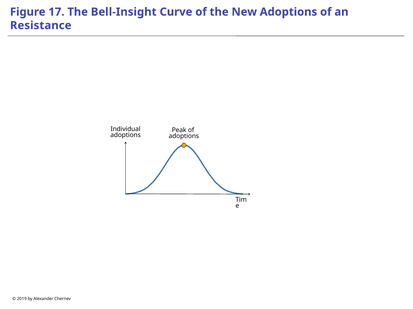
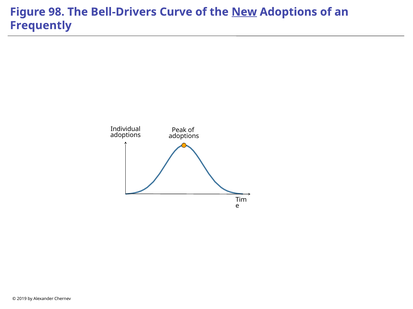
17: 17 -> 98
Bell-Insight: Bell-Insight -> Bell-Drivers
New underline: none -> present
Resistance: Resistance -> Frequently
